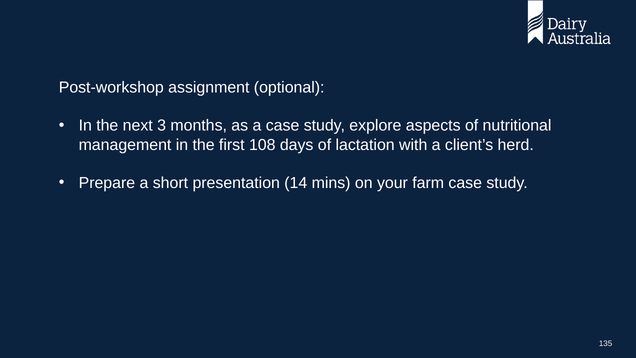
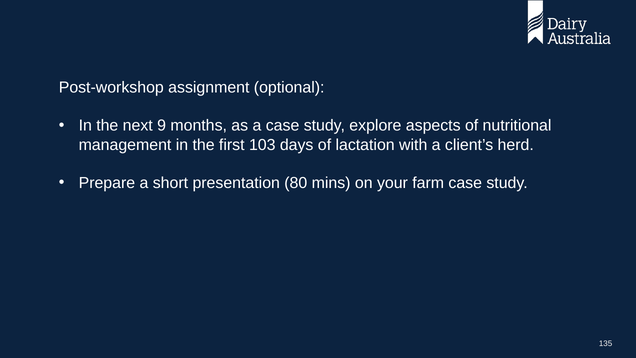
3: 3 -> 9
108: 108 -> 103
14: 14 -> 80
